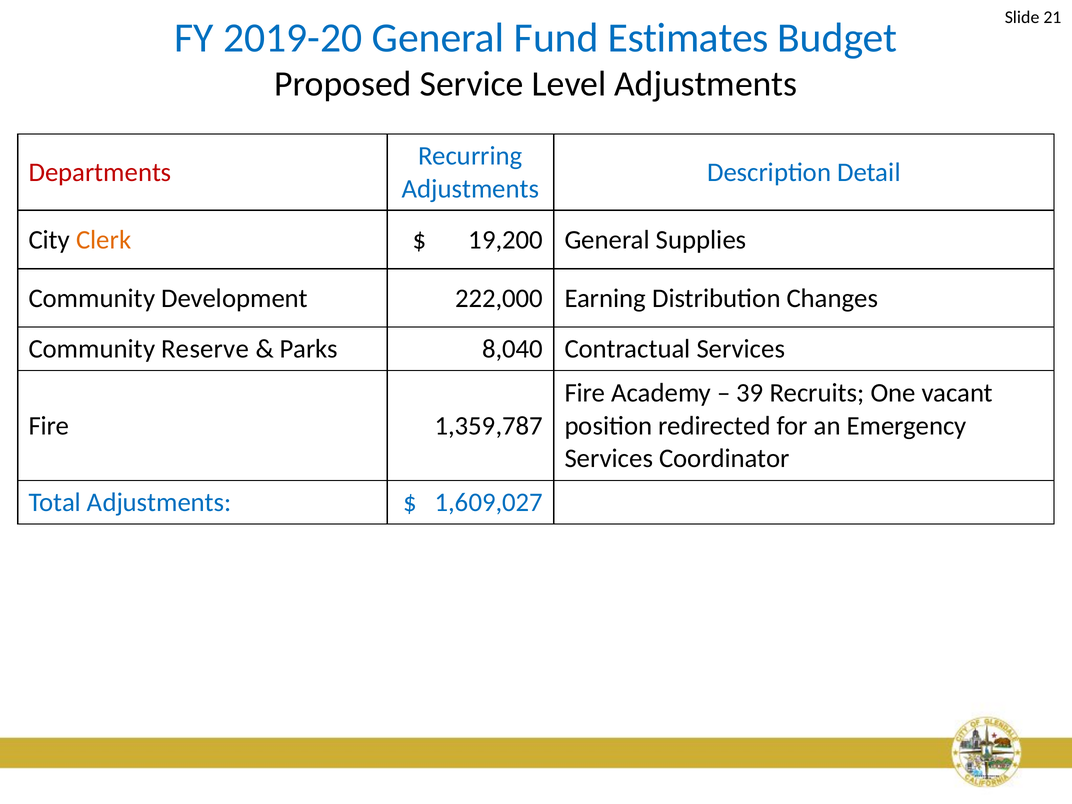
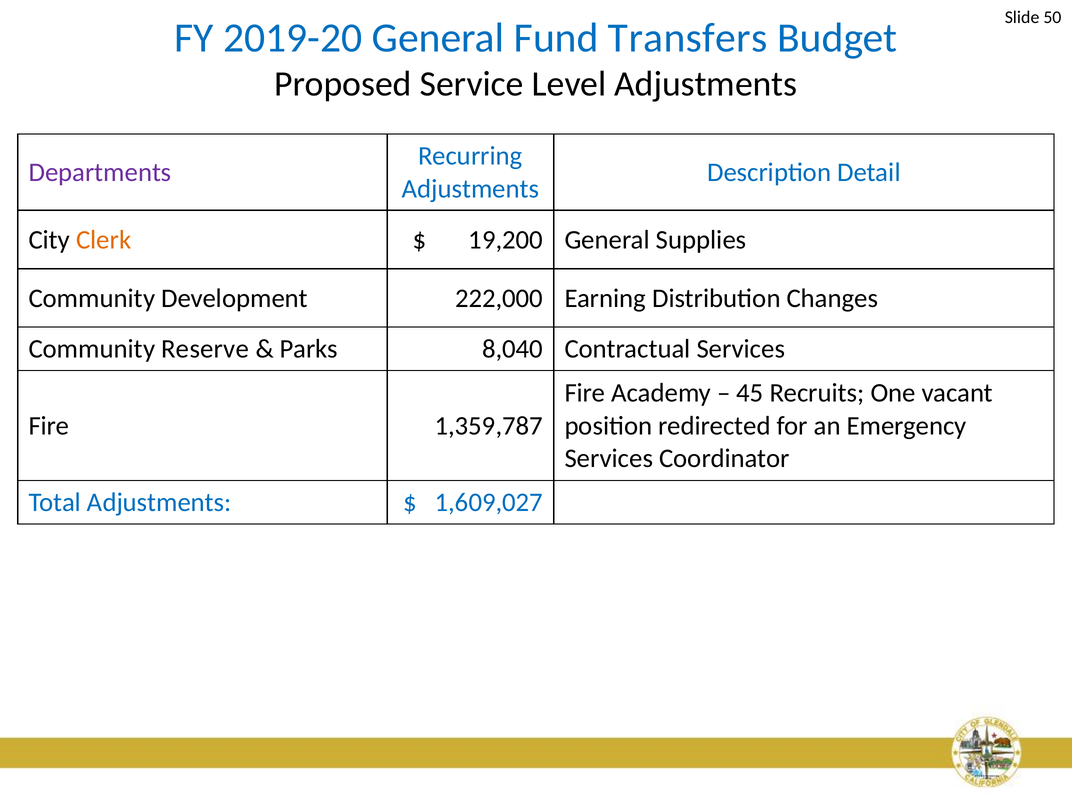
21: 21 -> 50
Estimates: Estimates -> Transfers
Departments colour: red -> purple
39: 39 -> 45
